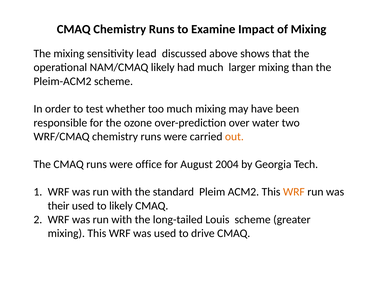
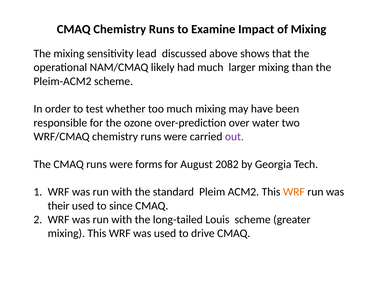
out colour: orange -> purple
office: office -> forms
2004: 2004 -> 2082
to likely: likely -> since
